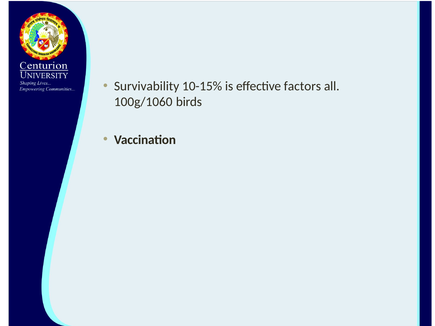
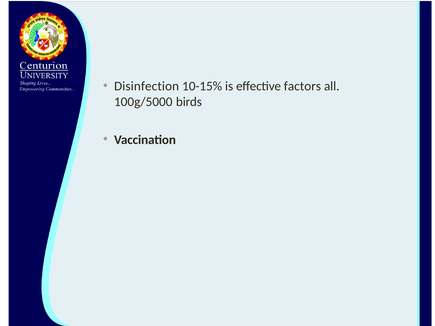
Survivability: Survivability -> Disinfection
100g/1060: 100g/1060 -> 100g/5000
